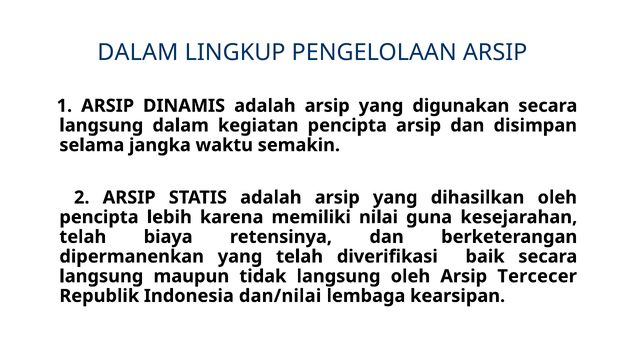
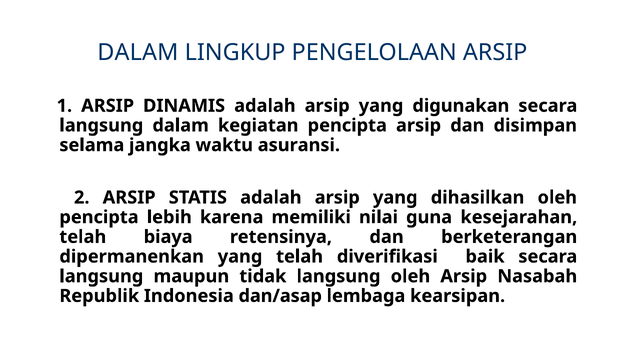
semakin: semakin -> asuransi
Tercecer: Tercecer -> Nasabah
dan/nilai: dan/nilai -> dan/asap
